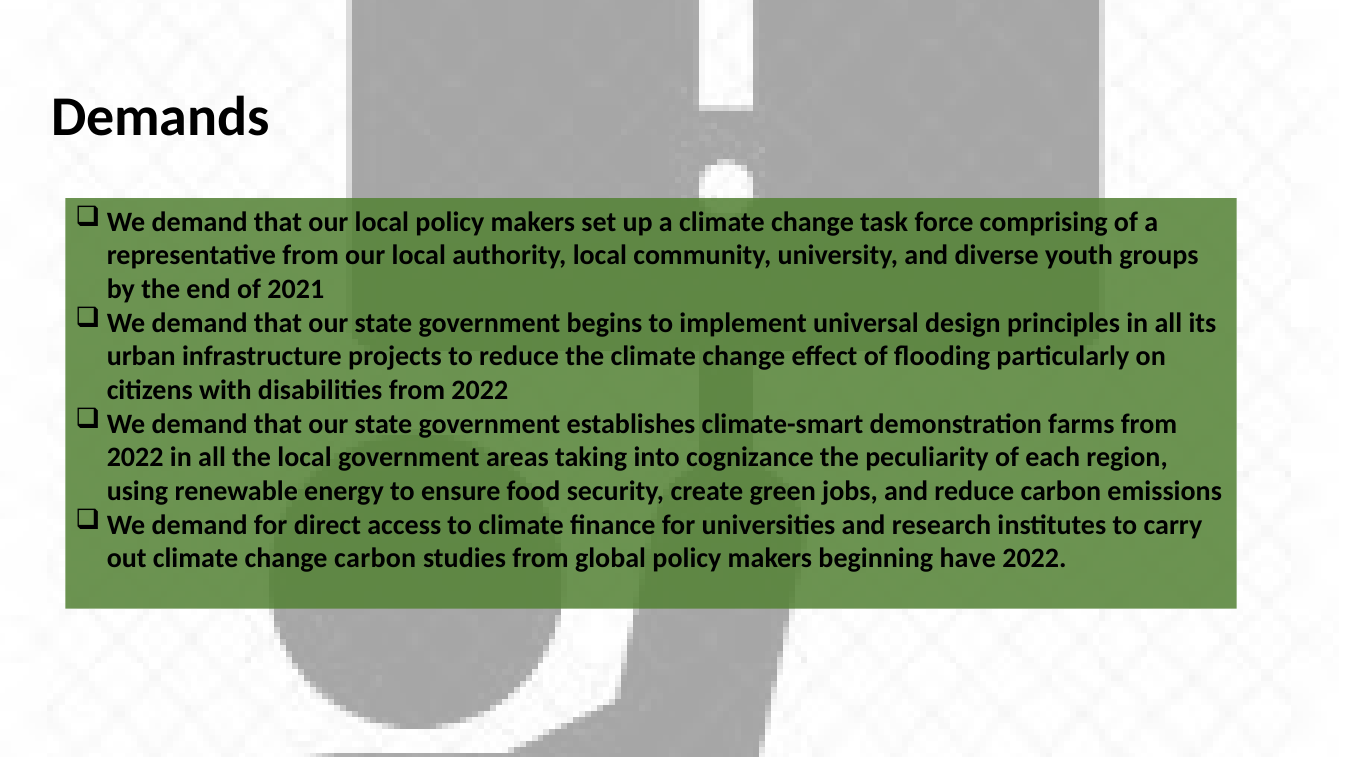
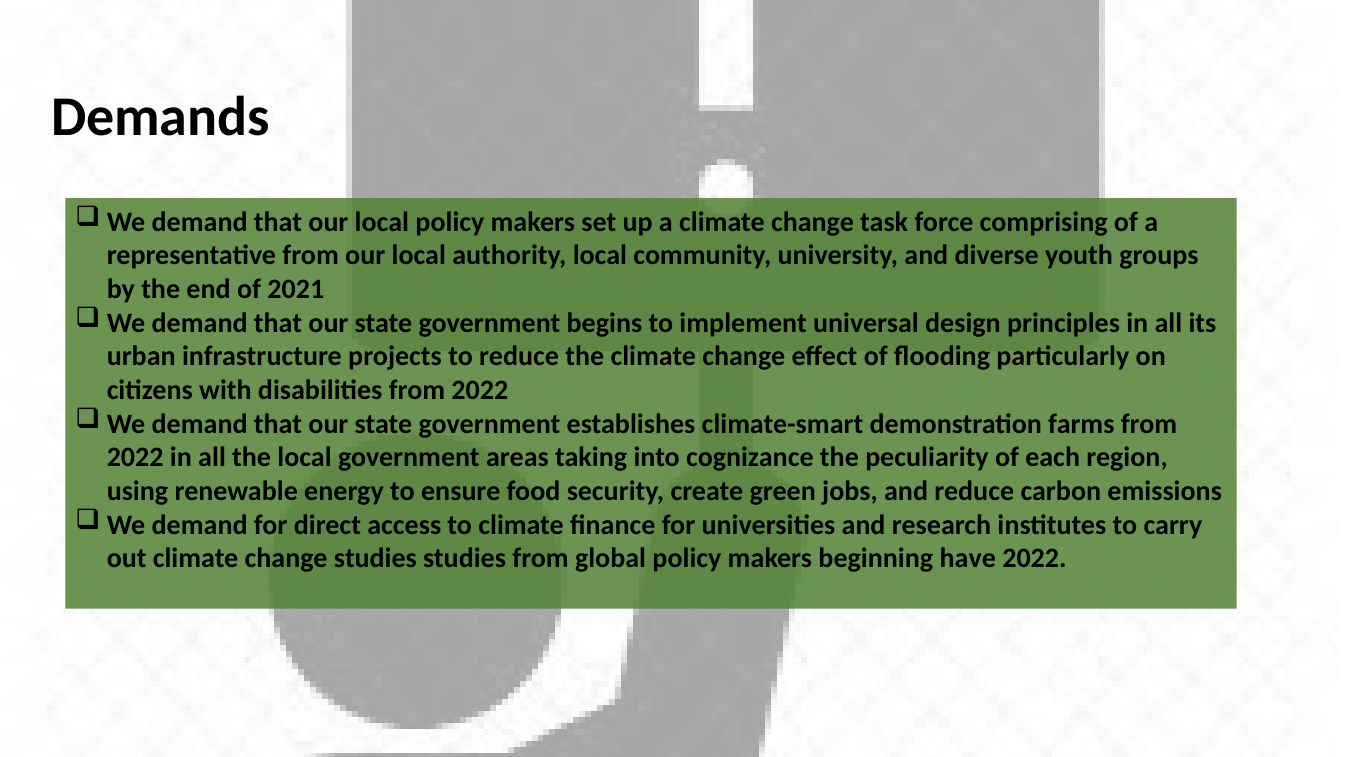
change carbon: carbon -> studies
